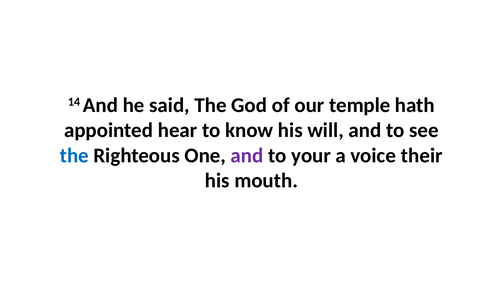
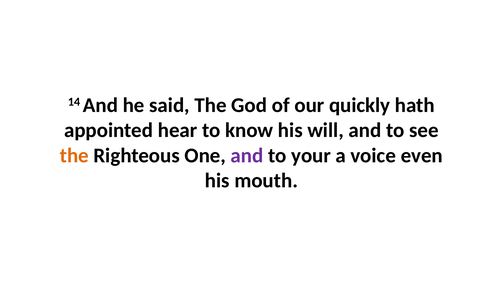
temple: temple -> quickly
the at (74, 155) colour: blue -> orange
their: their -> even
